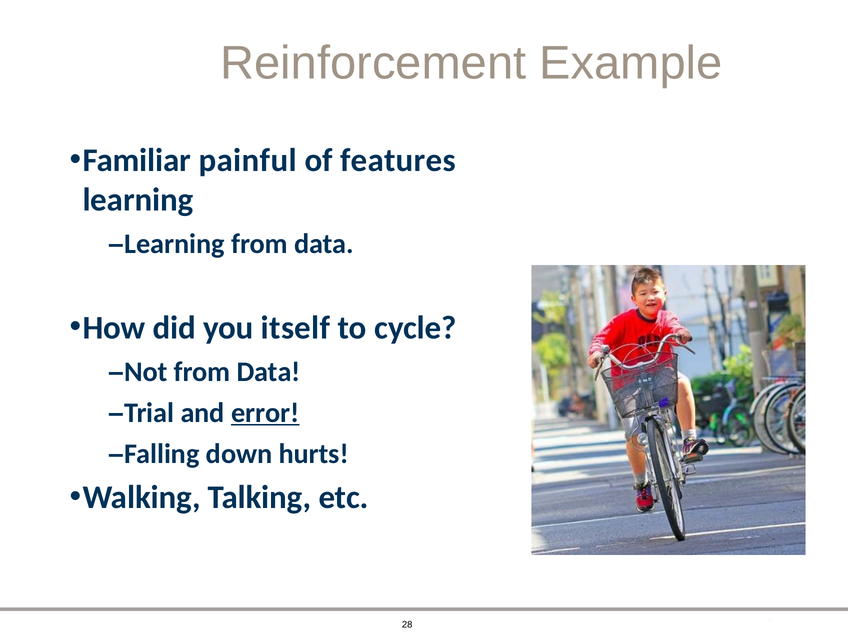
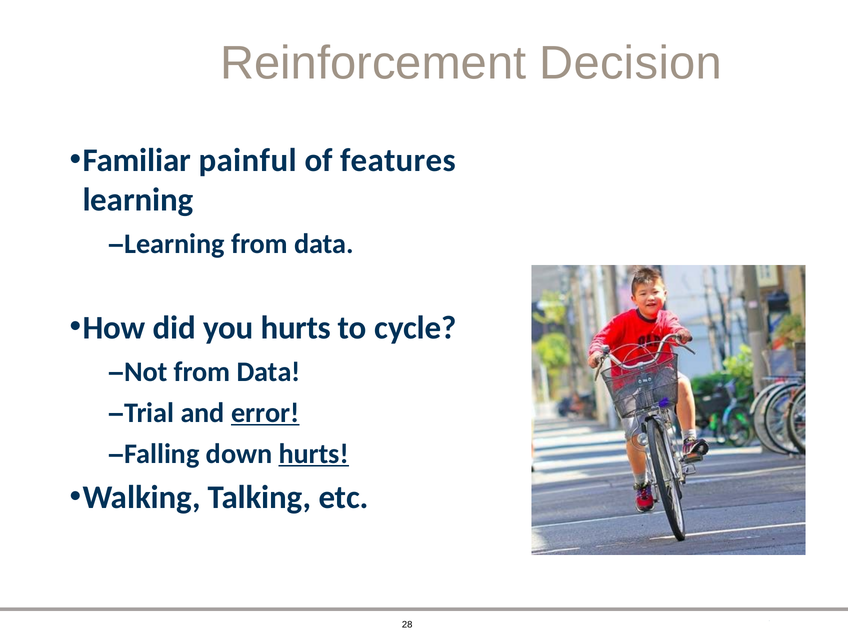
Example: Example -> Decision
you itself: itself -> hurts
hurts at (314, 454) underline: none -> present
